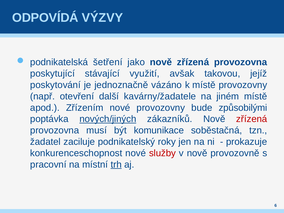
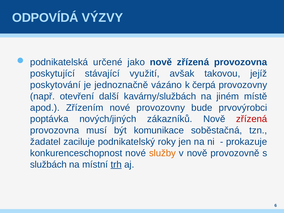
šetření: šetření -> určené
k místě: místě -> čerpá
kavárny/žadatele: kavárny/žadatele -> kavárny/službách
způsobilými: způsobilými -> prvovýrobci
nových/jiných underline: present -> none
služby colour: red -> orange
pracovní: pracovní -> službách
